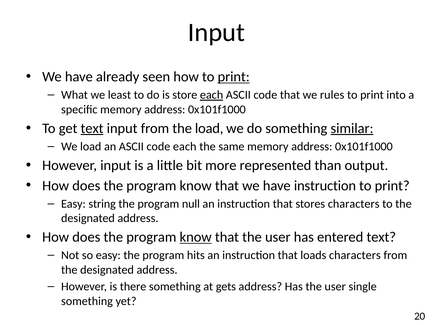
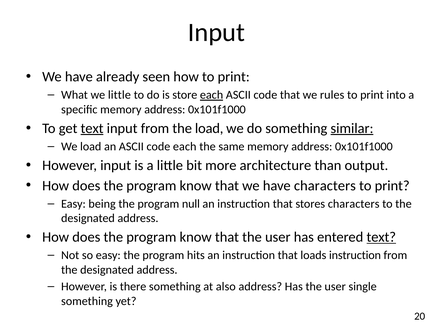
print at (234, 77) underline: present -> none
we least: least -> little
represented: represented -> architecture
have instruction: instruction -> characters
string: string -> being
know at (196, 237) underline: present -> none
text at (381, 237) underline: none -> present
loads characters: characters -> instruction
gets: gets -> also
